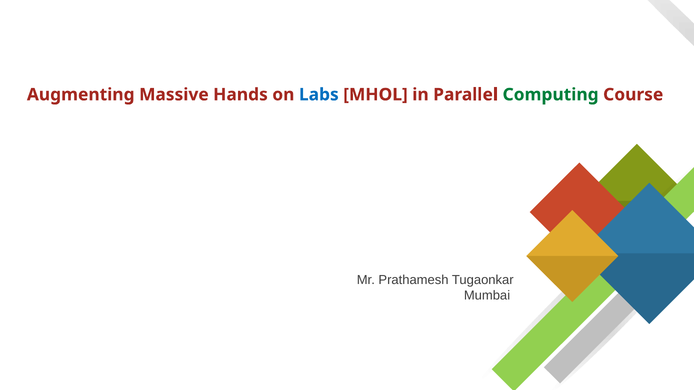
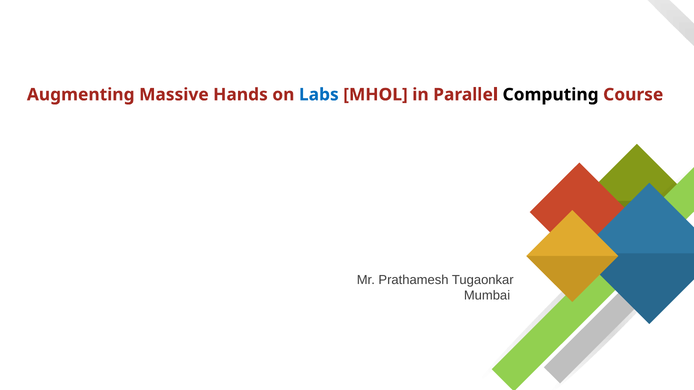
Computing colour: green -> black
